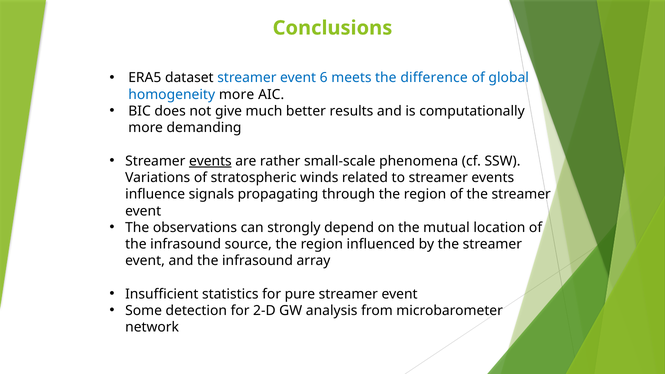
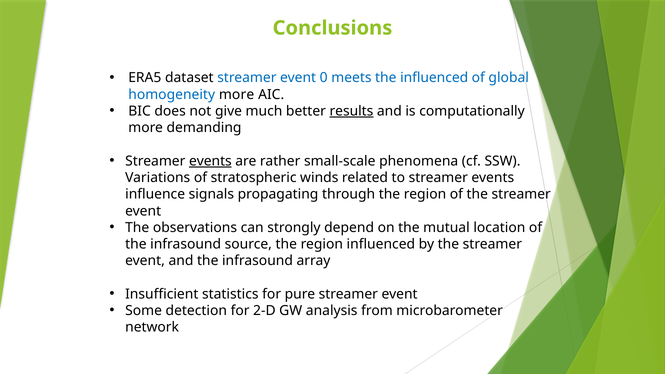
6: 6 -> 0
the difference: difference -> influenced
results underline: none -> present
